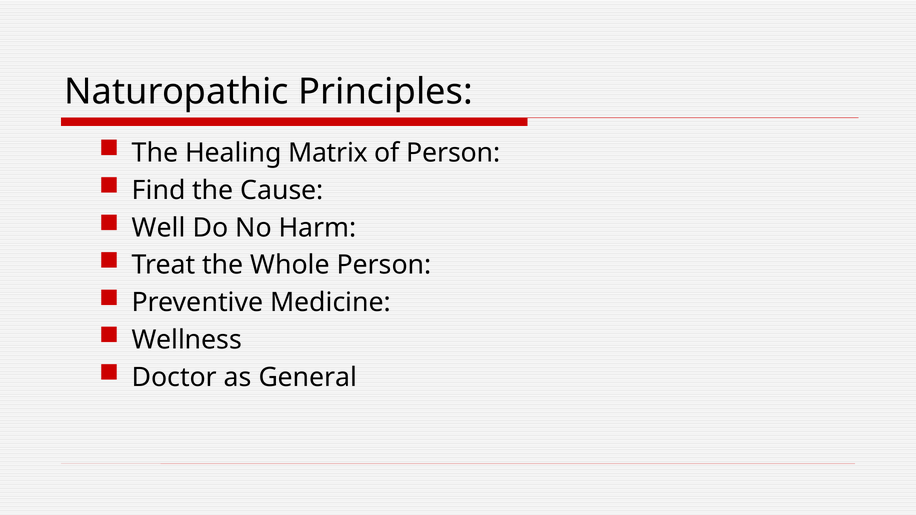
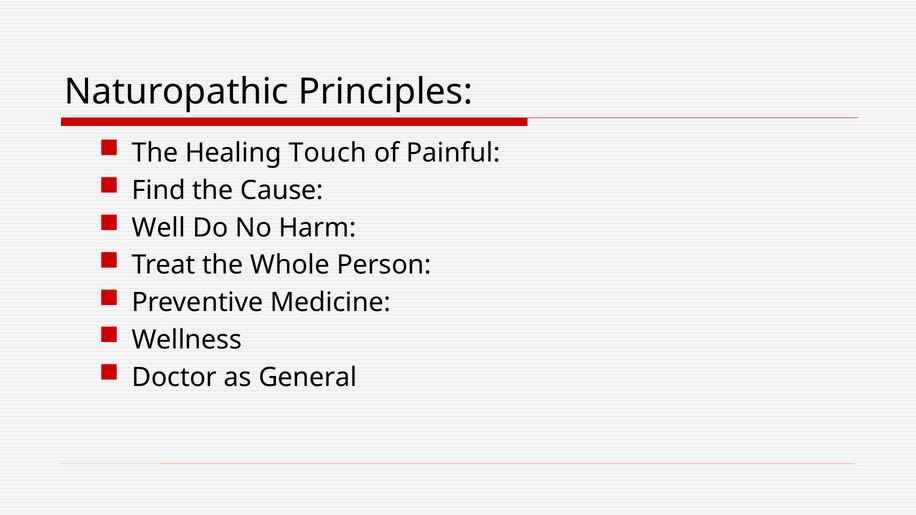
Matrix: Matrix -> Touch
of Person: Person -> Painful
